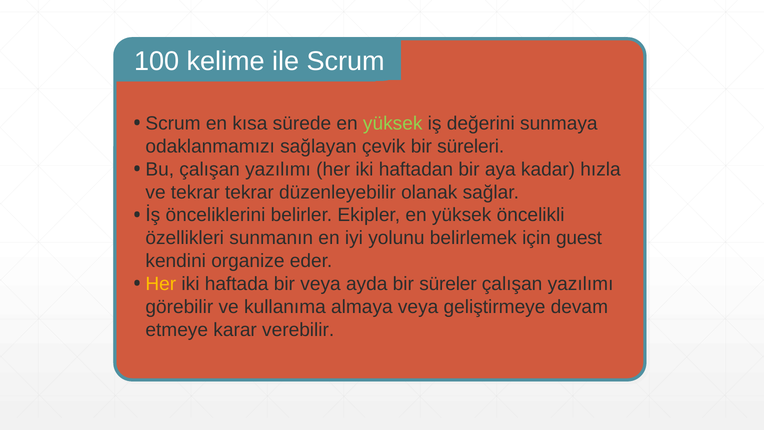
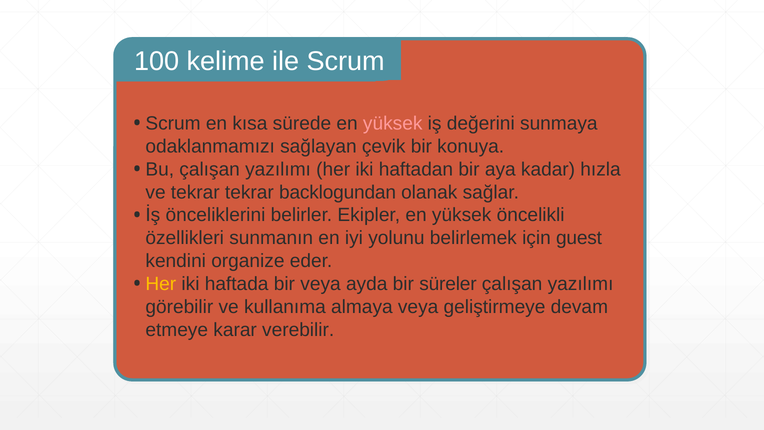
yüksek at (393, 123) colour: light green -> pink
süreleri: süreleri -> konuya
düzenleyebilir: düzenleyebilir -> backlogundan
